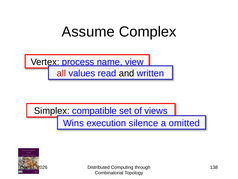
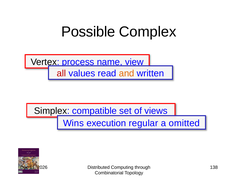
Assume: Assume -> Possible
and colour: black -> orange
silence: silence -> regular
